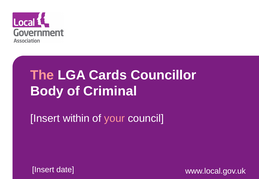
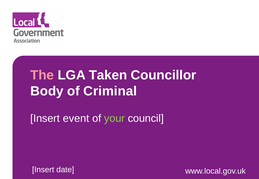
Cards: Cards -> Taken
within: within -> event
your colour: pink -> light green
